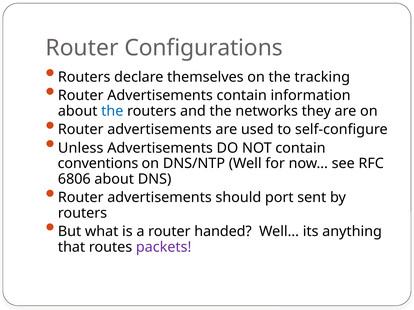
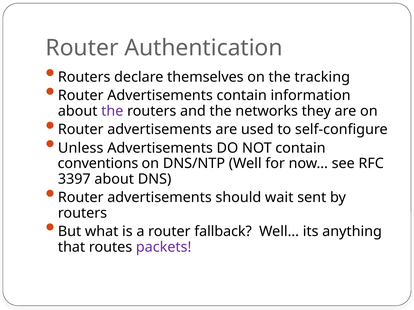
Configurations: Configurations -> Authentication
the at (112, 111) colour: blue -> purple
6806: 6806 -> 3397
port: port -> wait
handed: handed -> fallback
